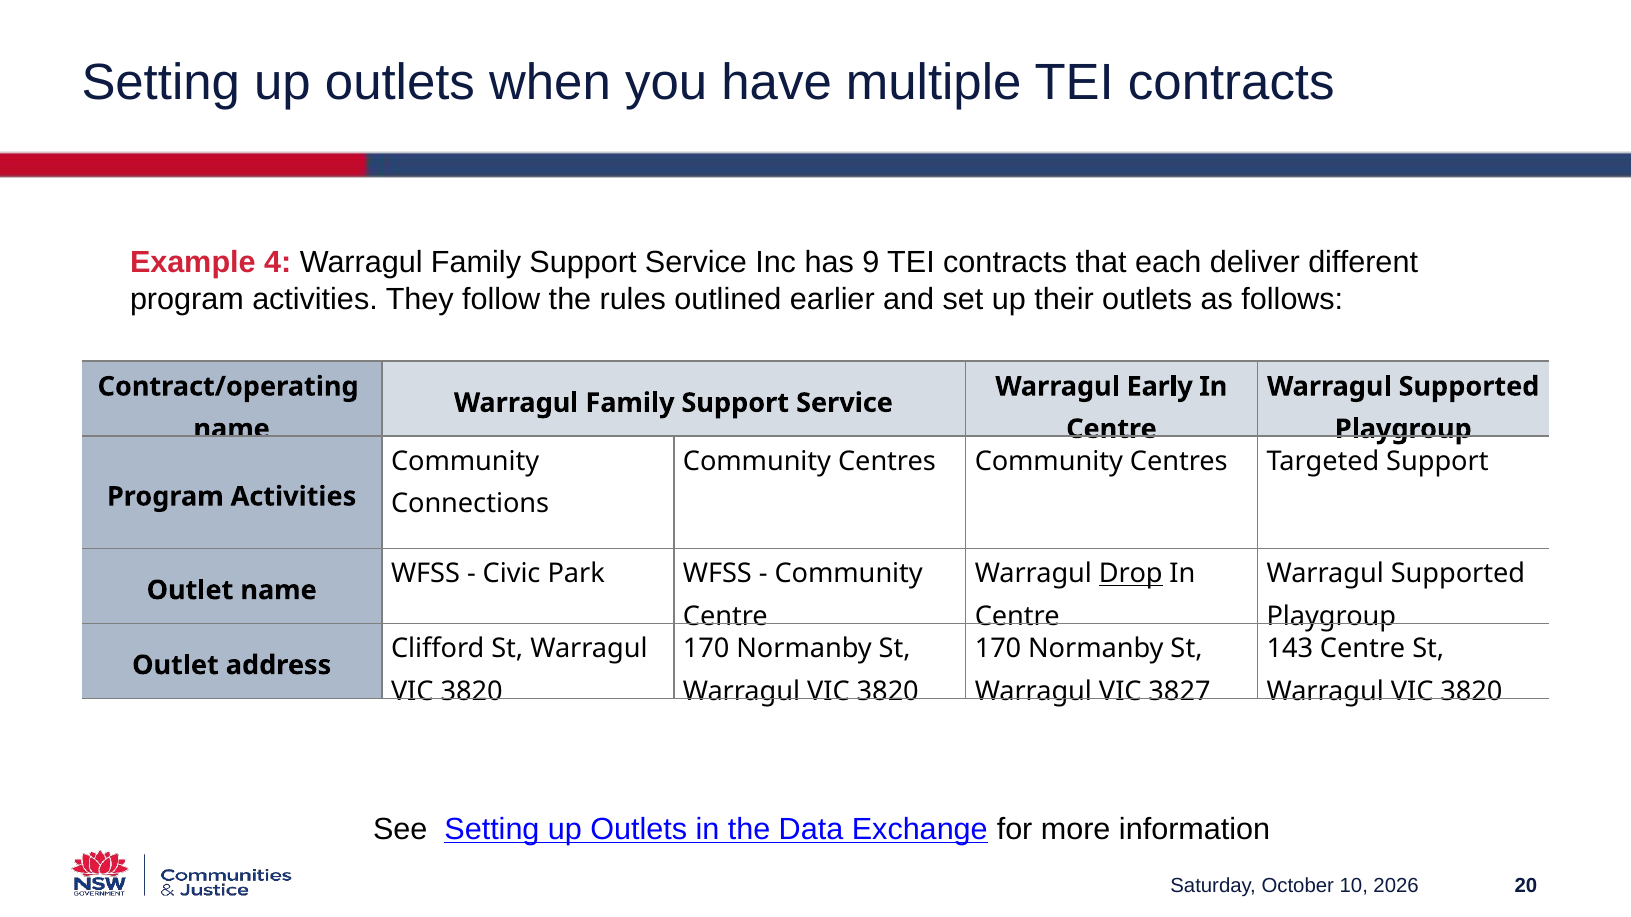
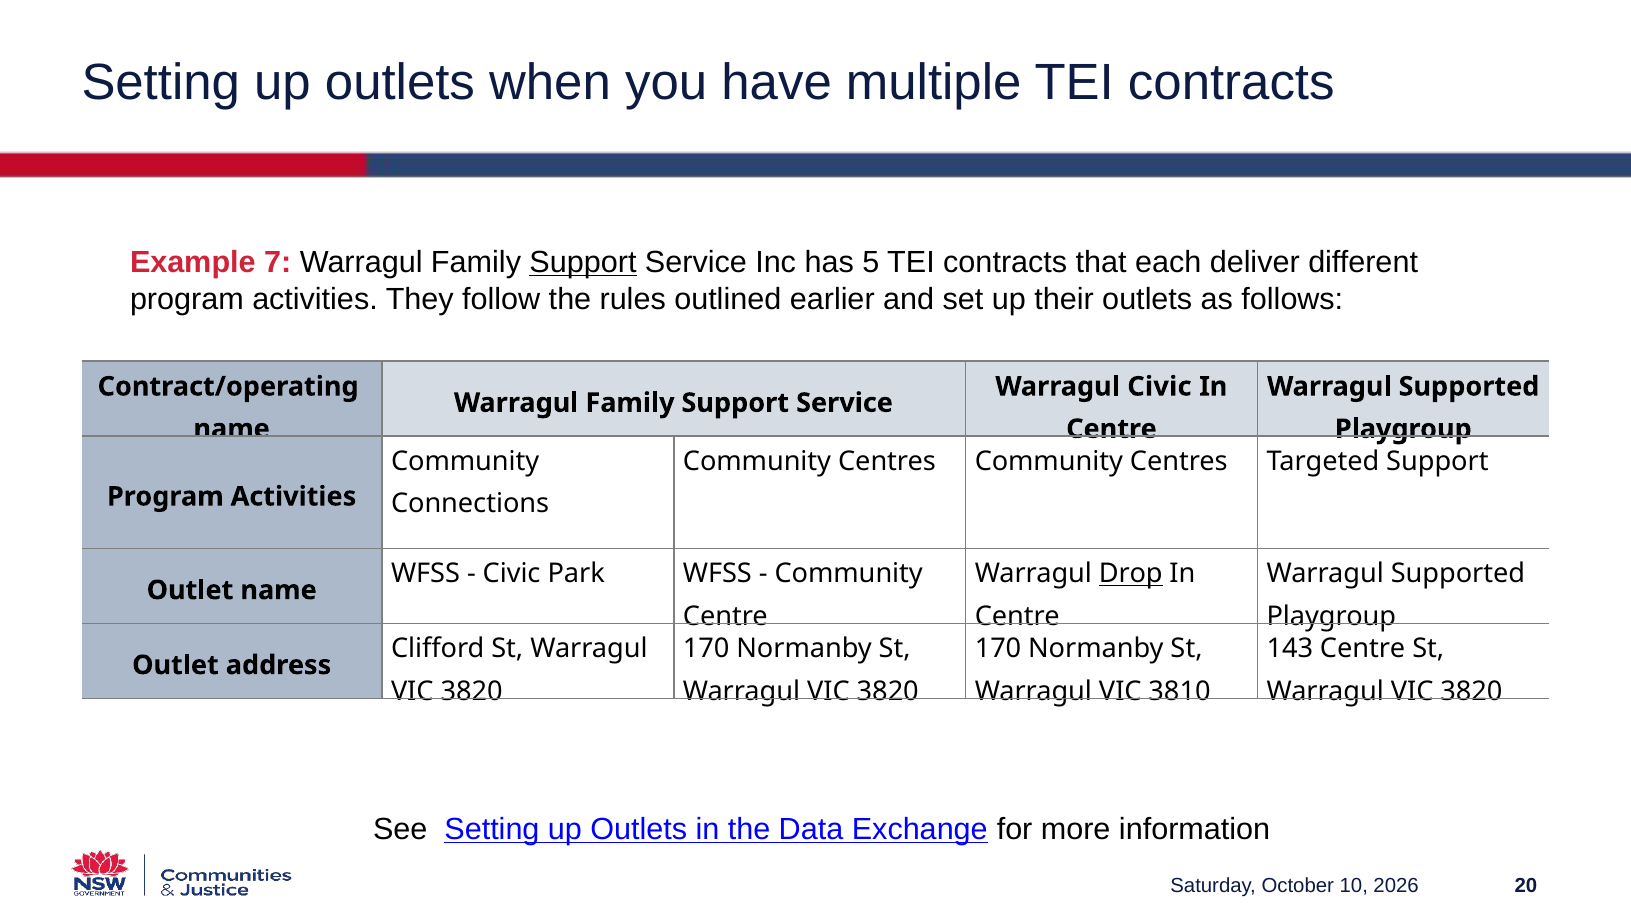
4: 4 -> 7
Support at (583, 263) underline: none -> present
9: 9 -> 5
Warragul Early: Early -> Civic
3827: 3827 -> 3810
